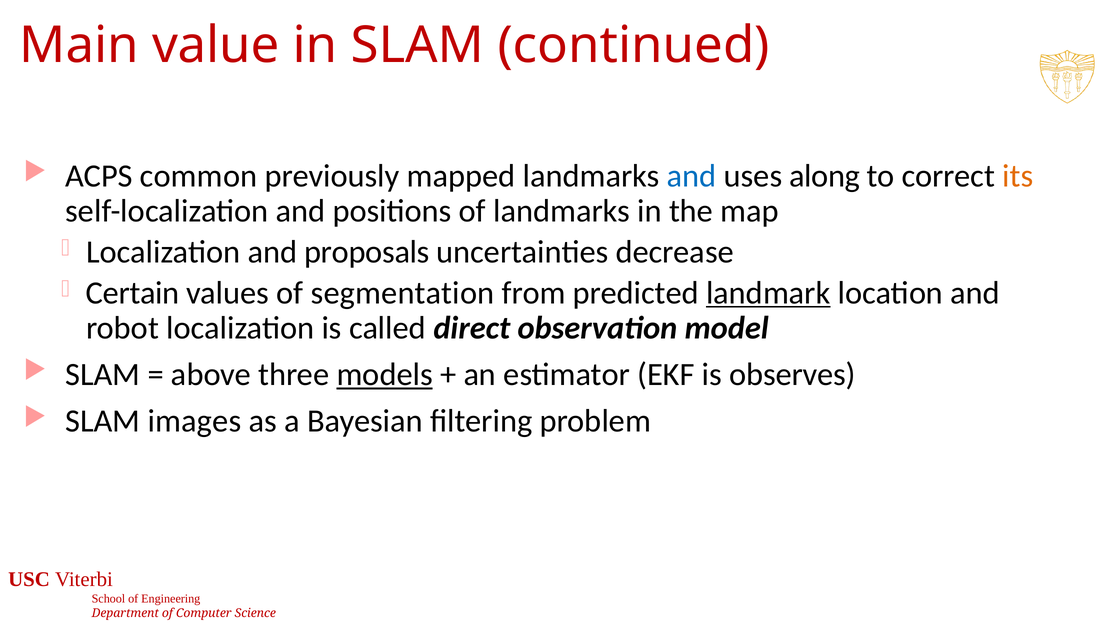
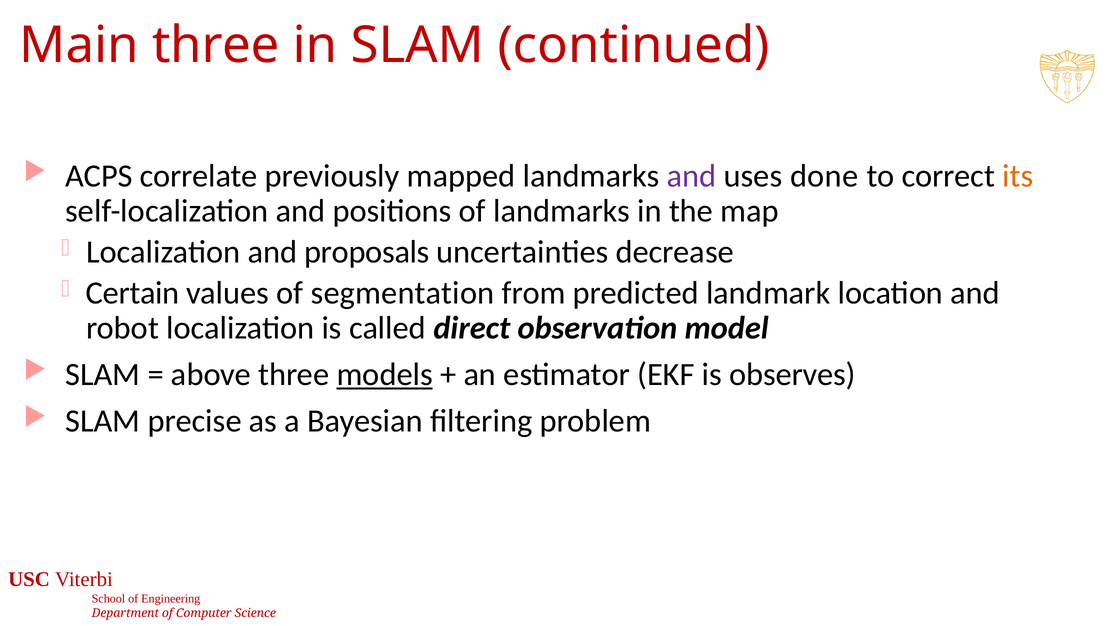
Main value: value -> three
common: common -> correlate
and at (692, 176) colour: blue -> purple
along: along -> done
landmark underline: present -> none
images: images -> precise
